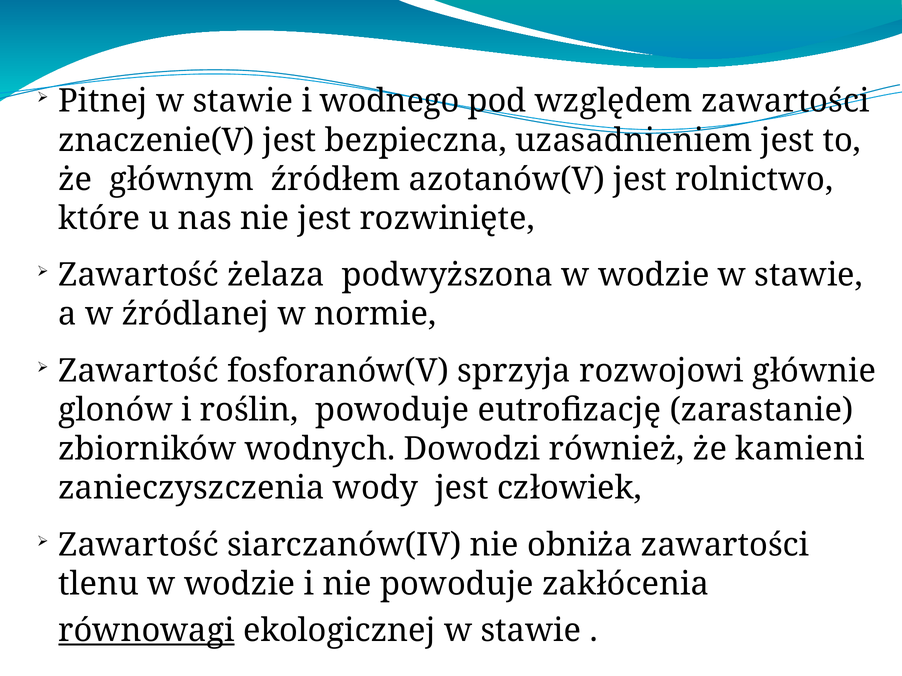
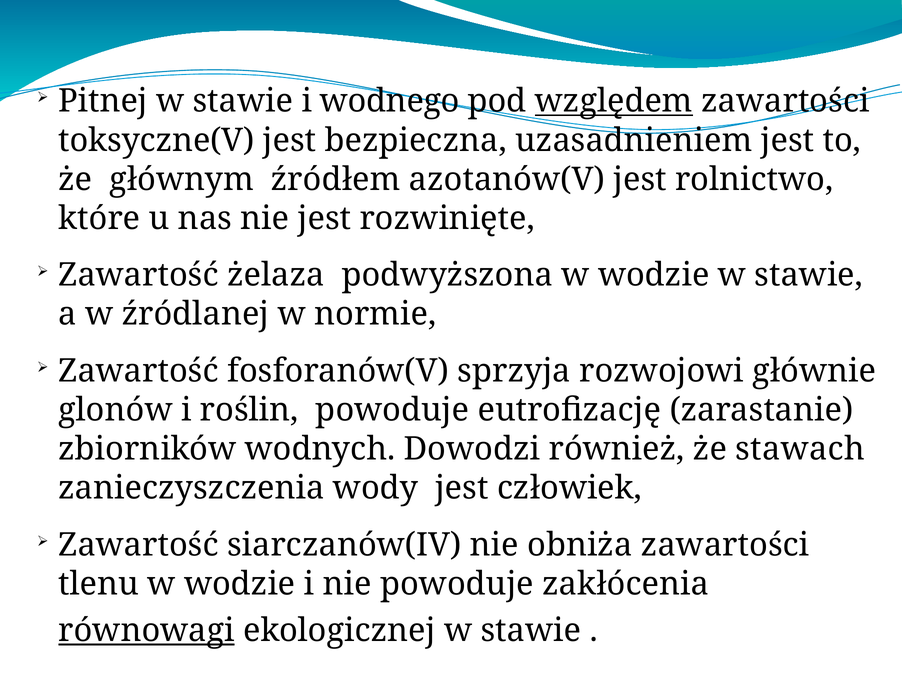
względem underline: none -> present
znaczenie(V: znaczenie(V -> toksyczne(V
kamieni: kamieni -> stawach
